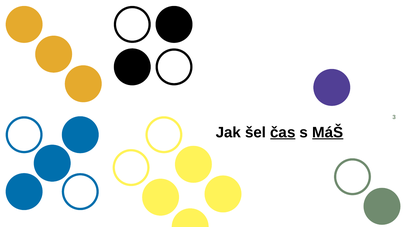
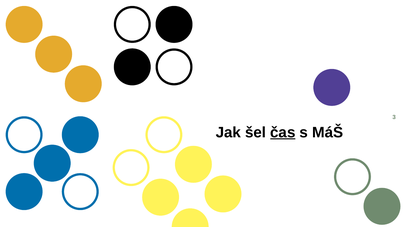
MáŠ underline: present -> none
